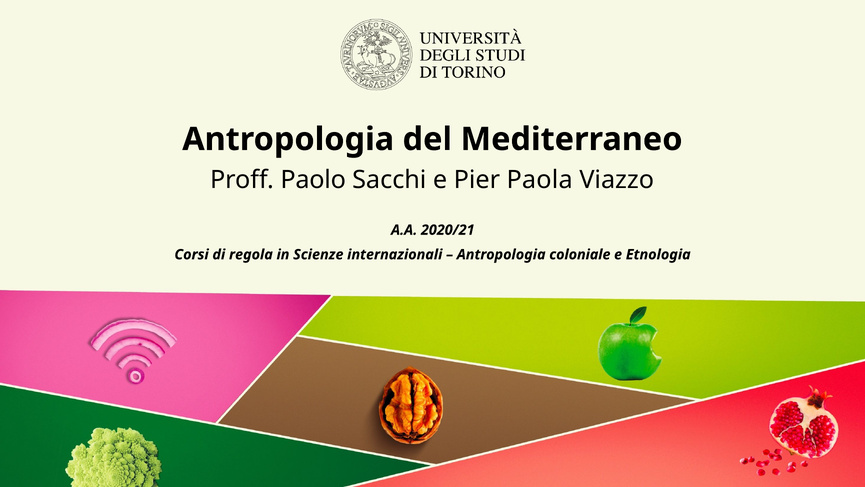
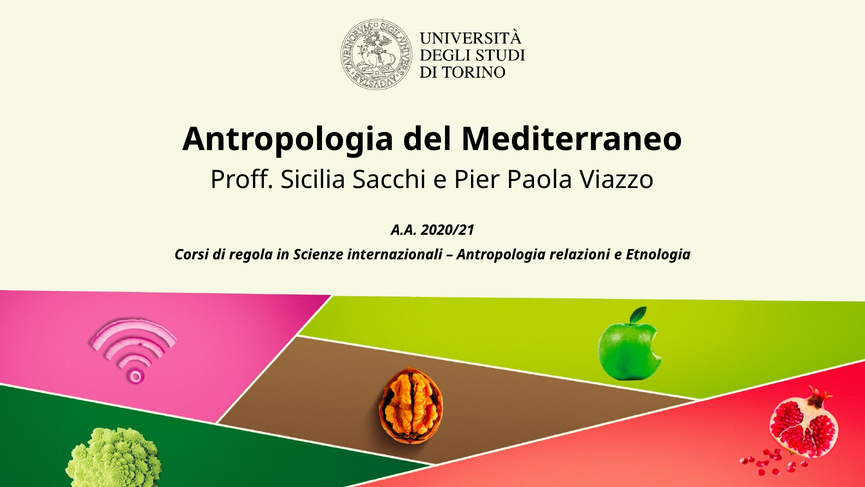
Paolo: Paolo -> Sicilia
coloniale: coloniale -> relazioni
